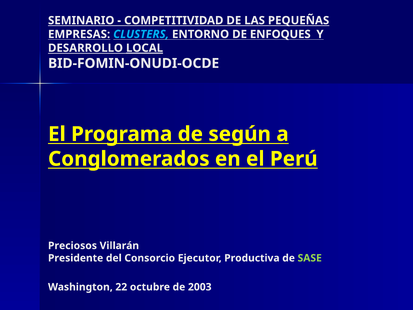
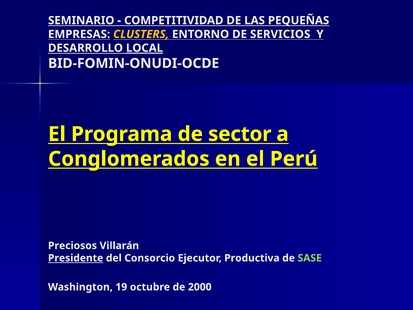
CLUSTERS colour: light blue -> yellow
ENFOQUES: ENFOQUES -> SERVICIOS
según: según -> sector
Presidente underline: none -> present
22: 22 -> 19
2003: 2003 -> 2000
